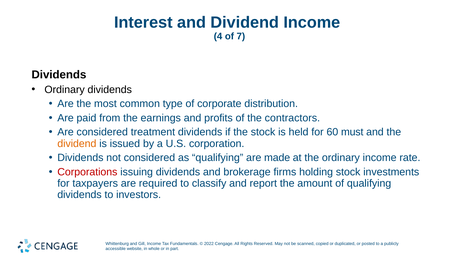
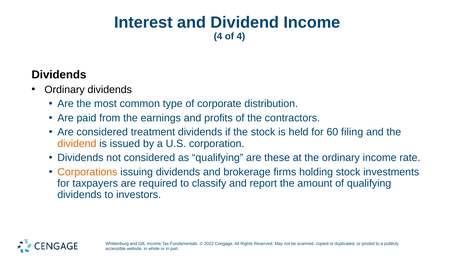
of 7: 7 -> 4
must: must -> filing
made: made -> these
Corporations colour: red -> orange
